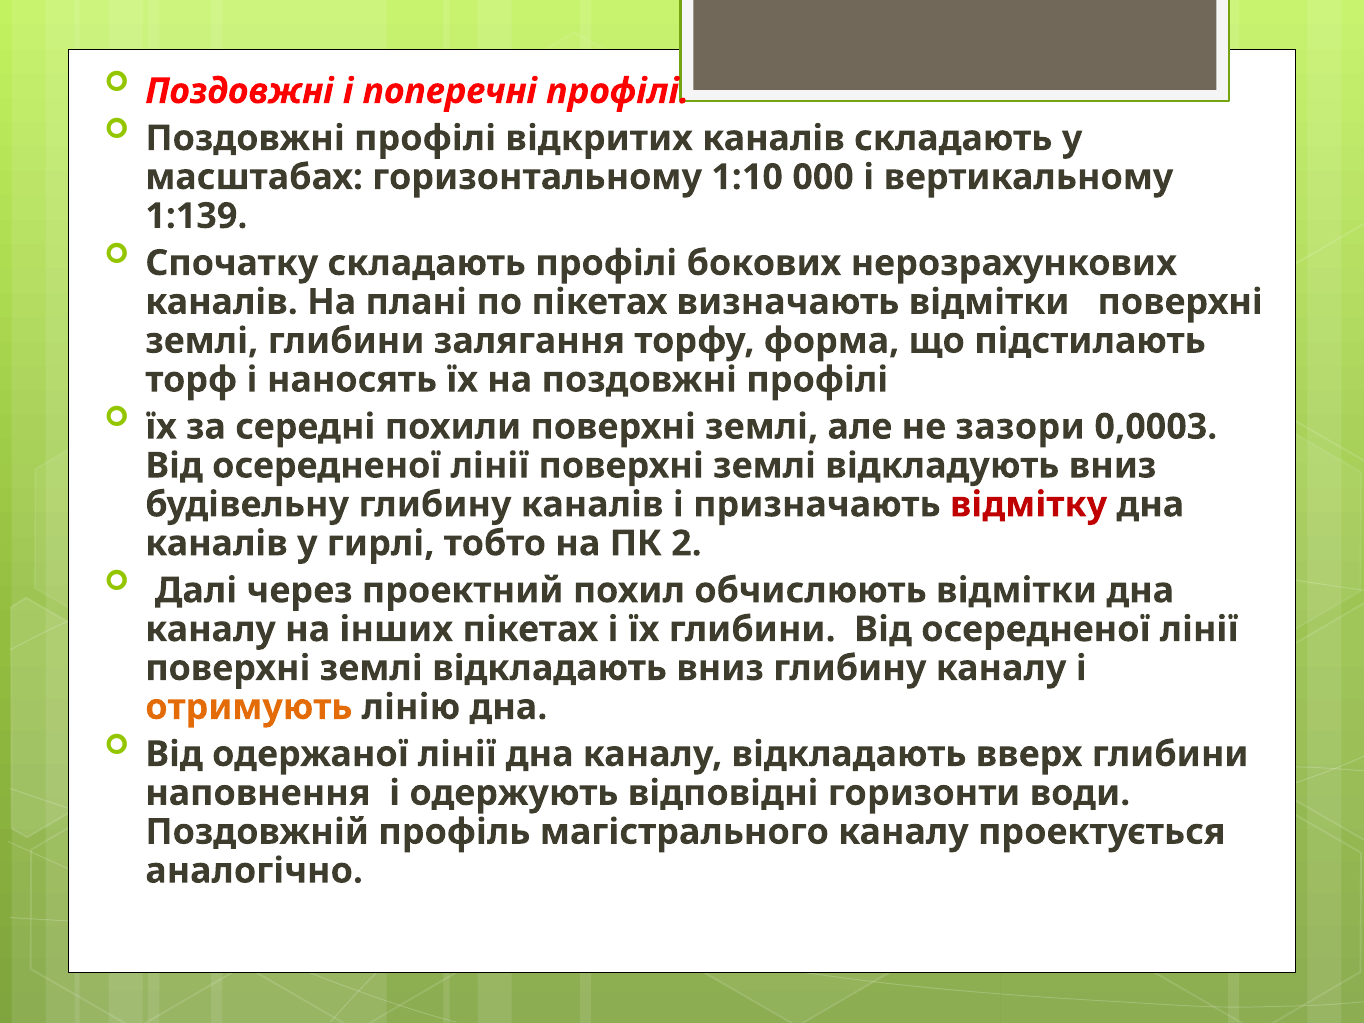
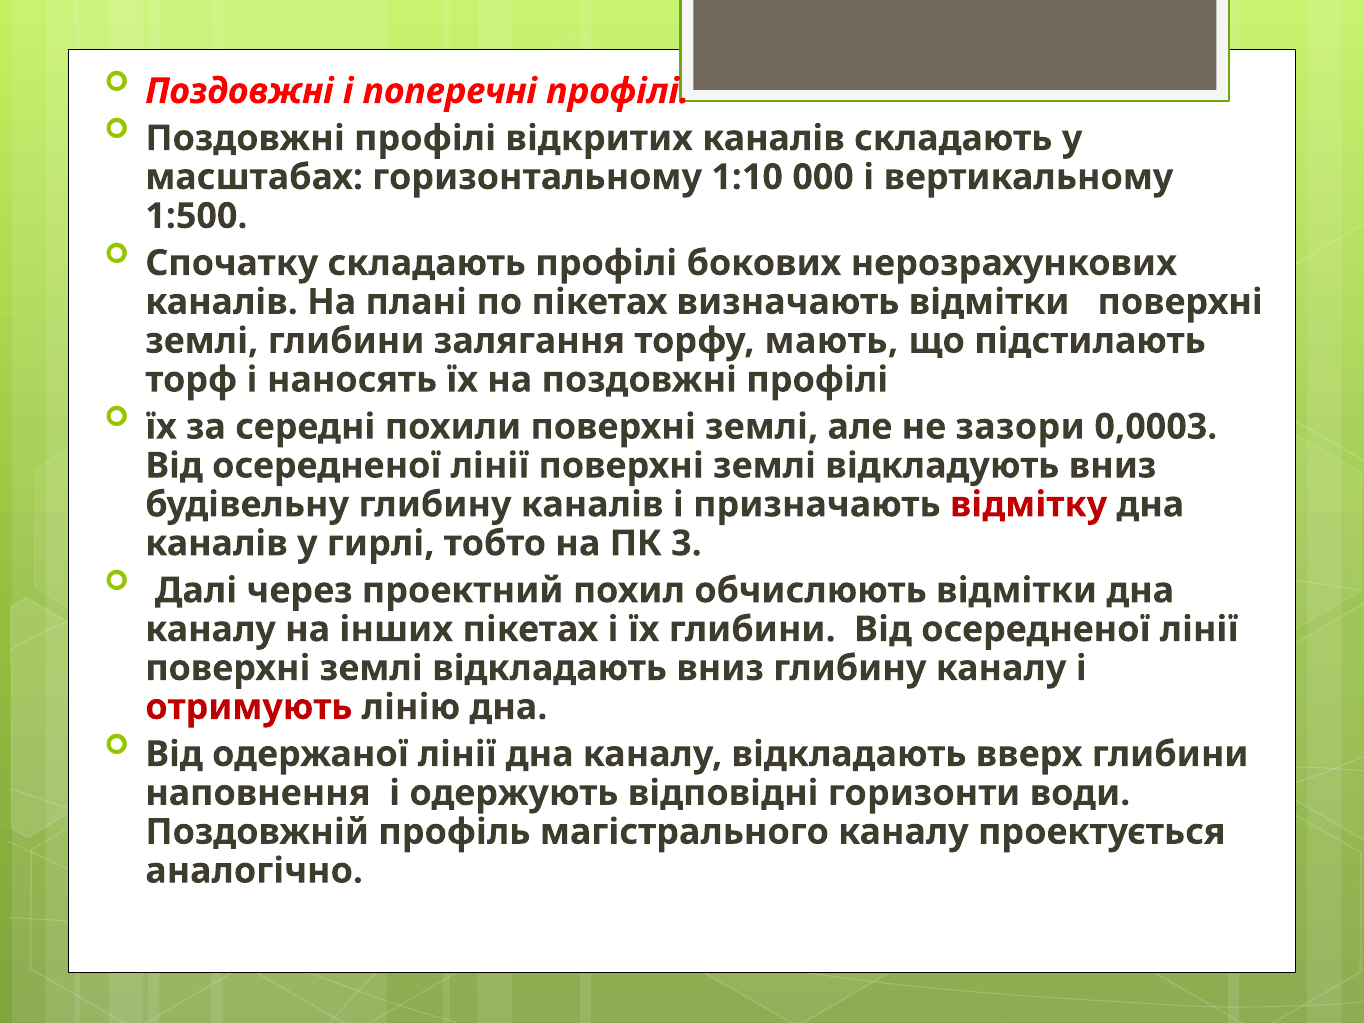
1:139: 1:139 -> 1:500
форма: форма -> мають
2: 2 -> 3
отримують colour: orange -> red
